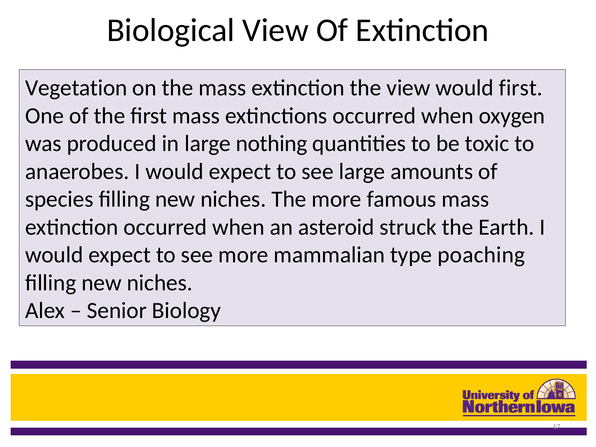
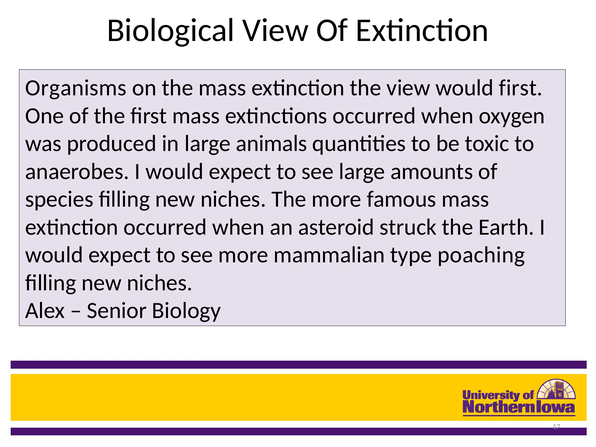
Vegetation: Vegetation -> Organisms
nothing: nothing -> animals
